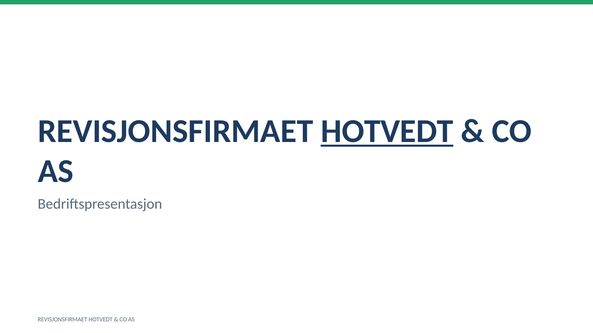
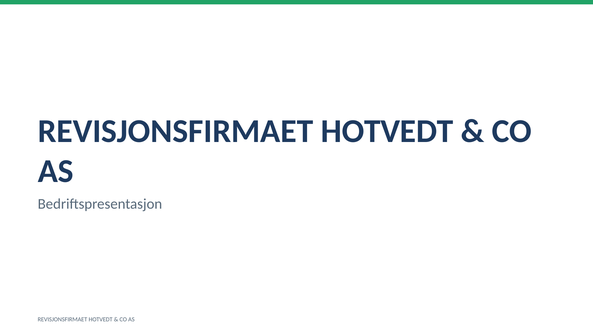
HOTVEDT at (387, 132) underline: present -> none
